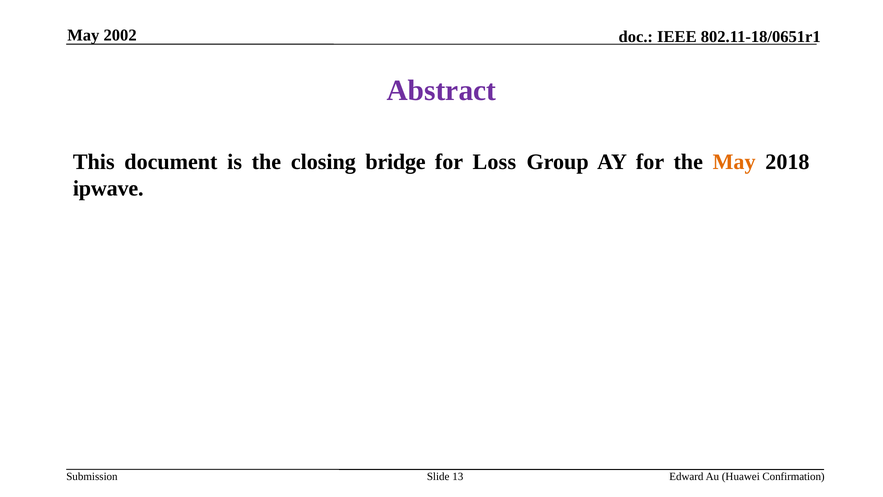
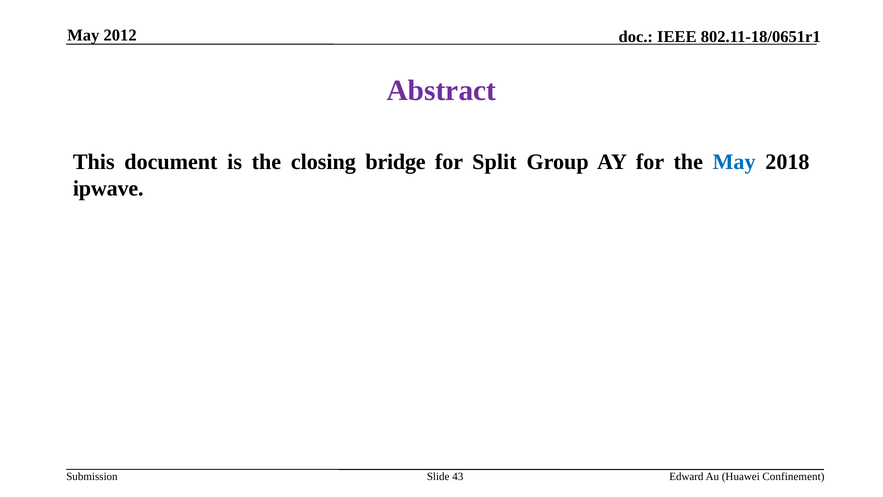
2002: 2002 -> 2012
Loss: Loss -> Split
May at (734, 162) colour: orange -> blue
13: 13 -> 43
Confirmation: Confirmation -> Confinement
